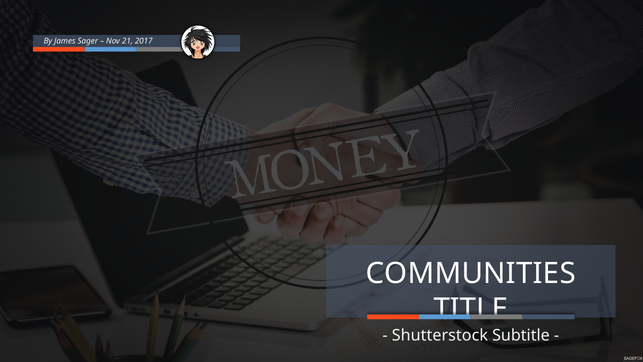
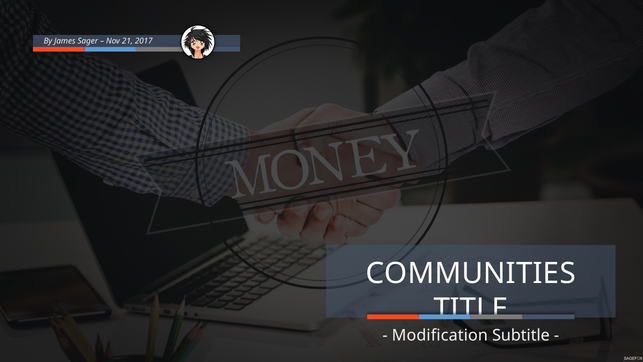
Shutterstock: Shutterstock -> Modification
